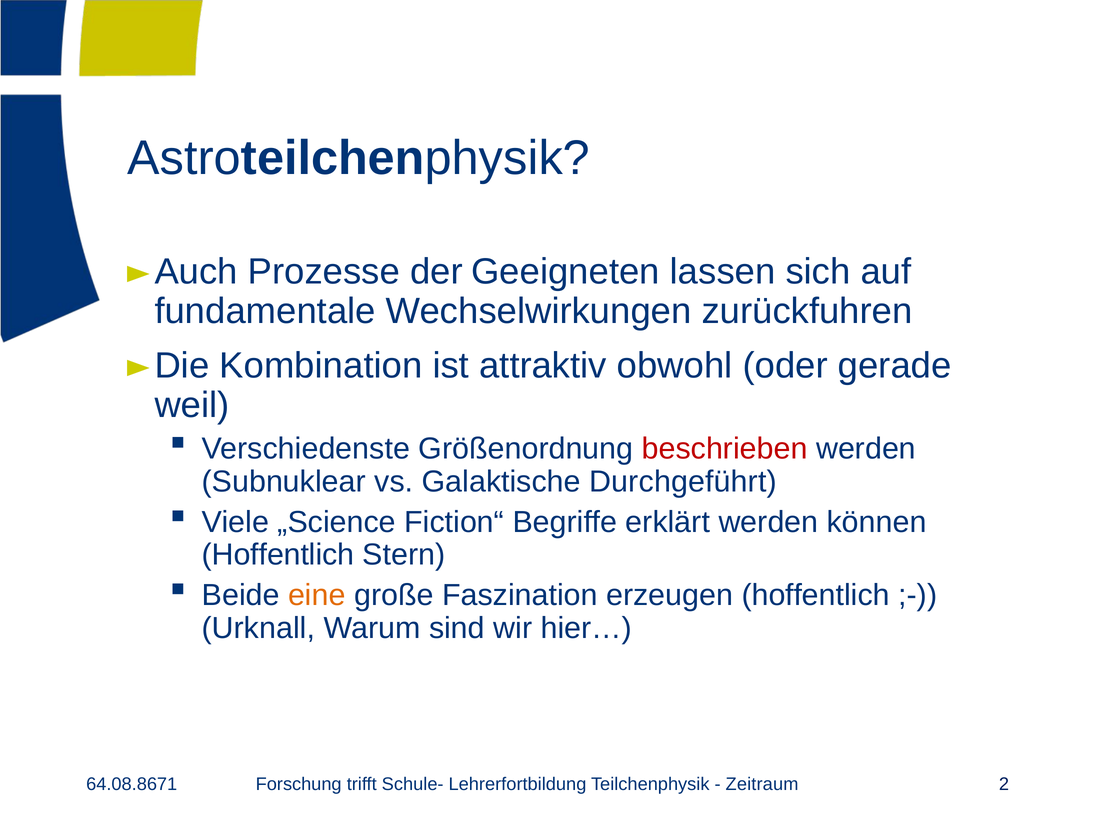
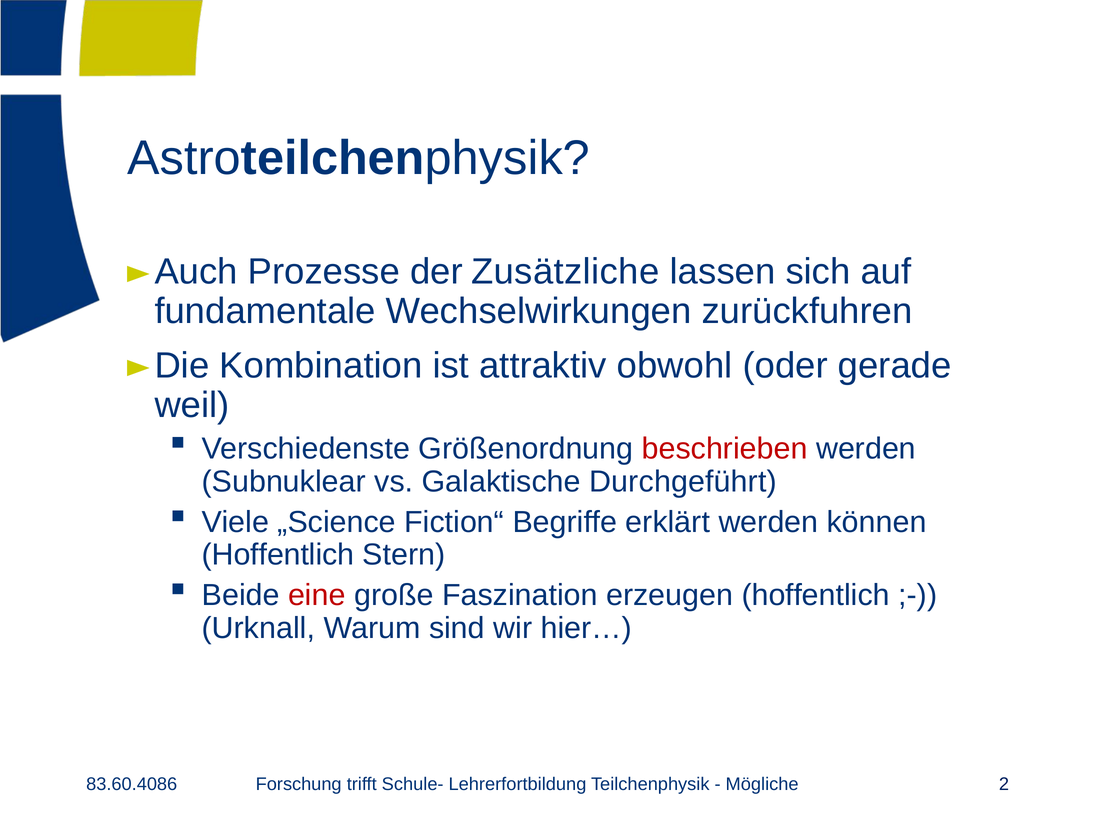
Geeigneten: Geeigneten -> Zusätzliche
eine colour: orange -> red
64.08.8671: 64.08.8671 -> 83.60.4086
Zeitraum: Zeitraum -> Mögliche
